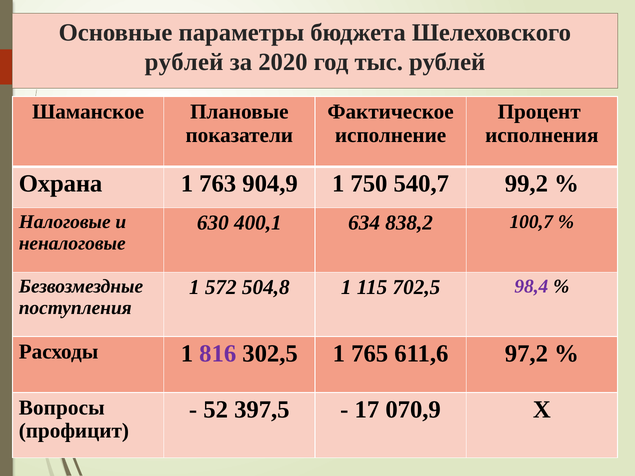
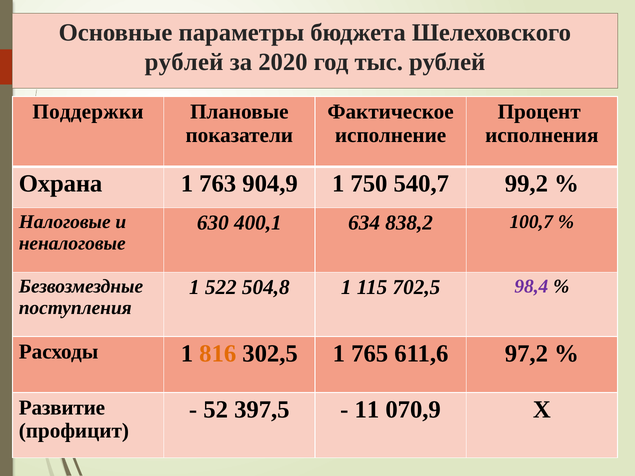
Шаманское: Шаманское -> Поддержки
572: 572 -> 522
816 colour: purple -> orange
Вопросы: Вопросы -> Развитие
17: 17 -> 11
